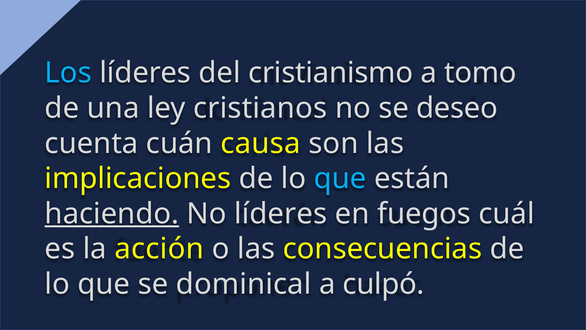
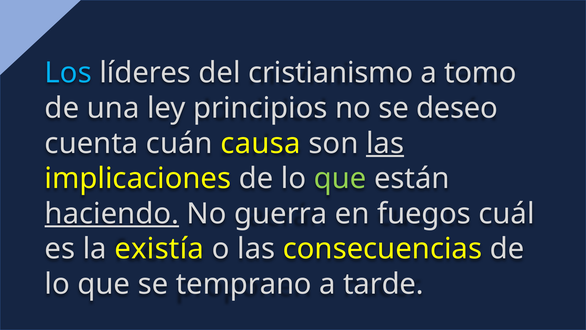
cristianos: cristianos -> principios
las at (385, 143) underline: none -> present
que at (340, 178) colour: light blue -> light green
No líderes: líderes -> guerra
acción: acción -> existía
dominical: dominical -> temprano
culpó: culpó -> tarde
